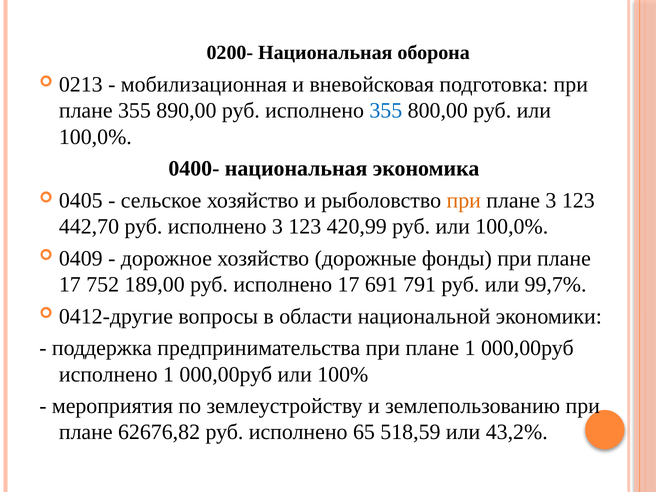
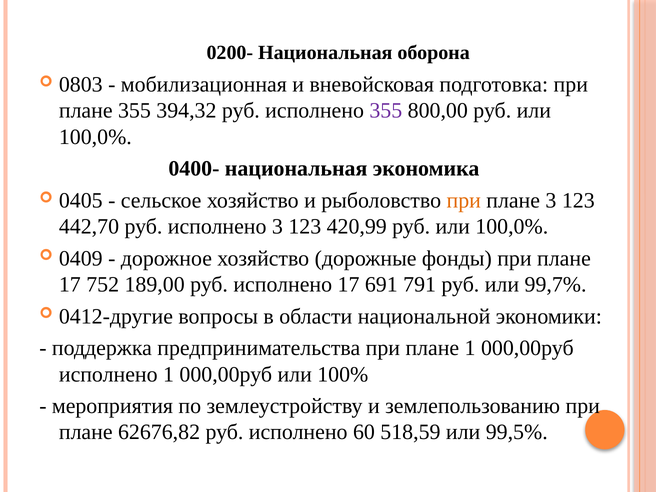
0213: 0213 -> 0803
890,00: 890,00 -> 394,32
355 at (386, 111) colour: blue -> purple
65: 65 -> 60
43,2%: 43,2% -> 99,5%
